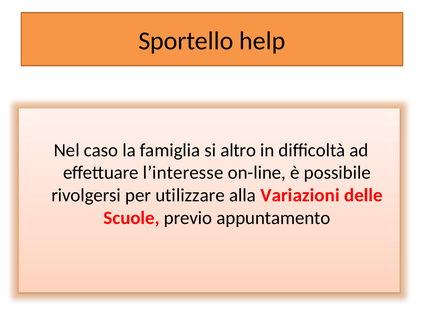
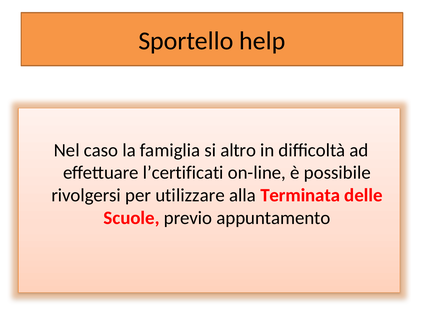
l’interesse: l’interesse -> l’certificati
Variazioni: Variazioni -> Terminata
